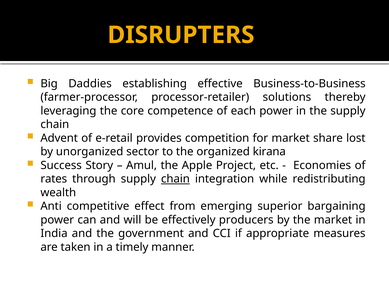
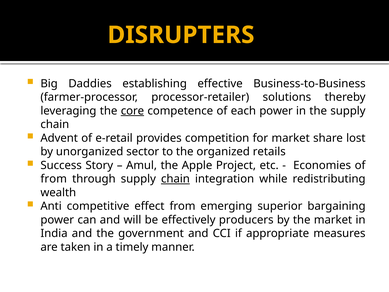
core underline: none -> present
kirana: kirana -> retails
rates at (54, 179): rates -> from
